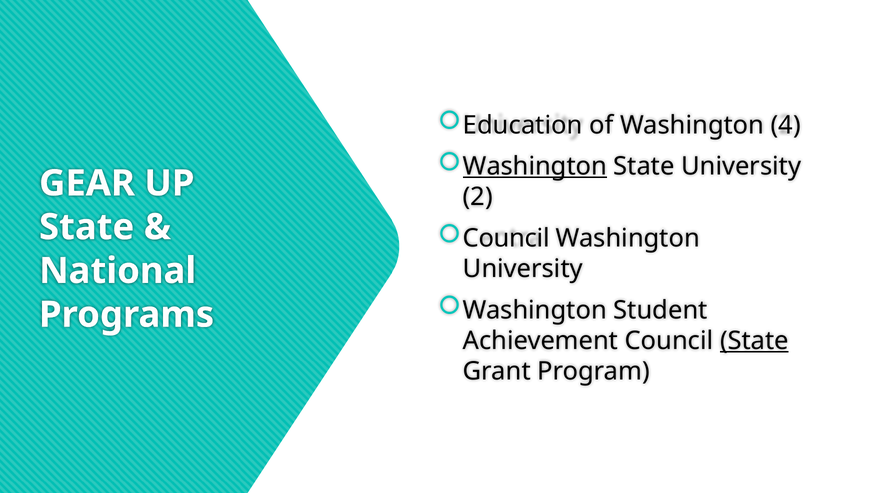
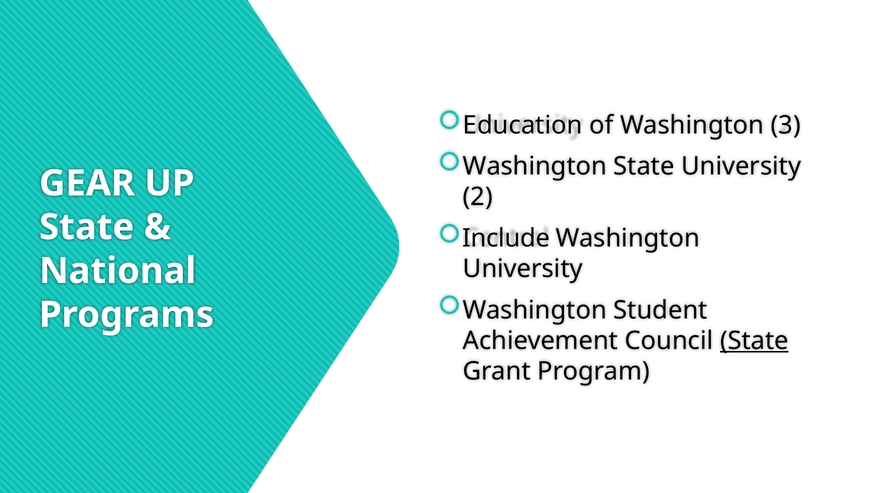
4: 4 -> 3
Washington at (535, 166) underline: present -> none
Council at (506, 238): Council -> Include
